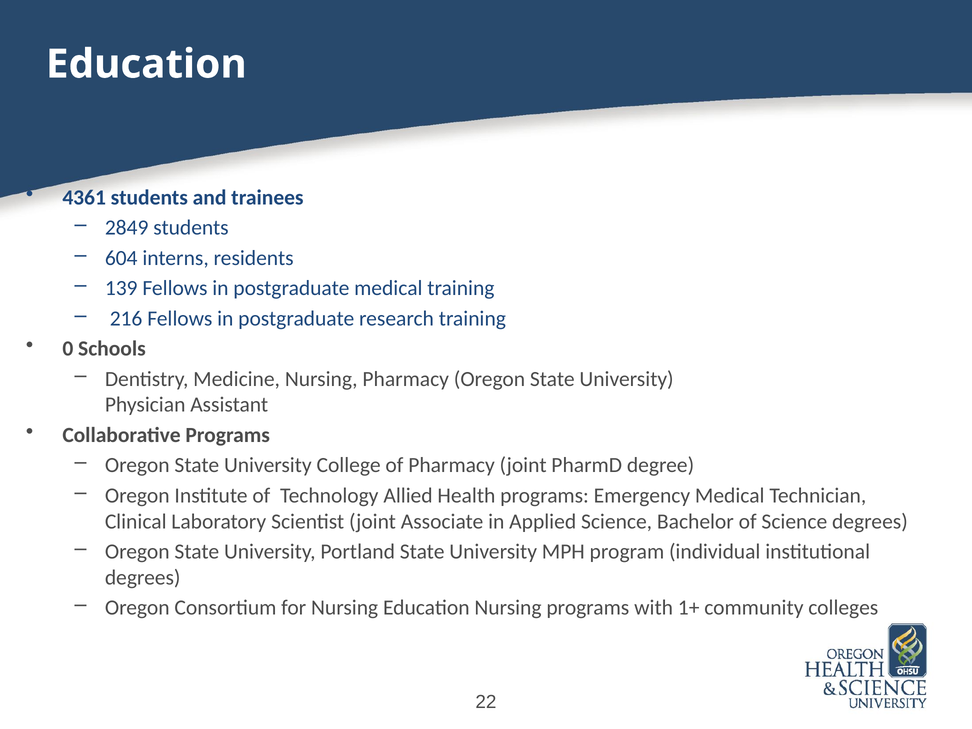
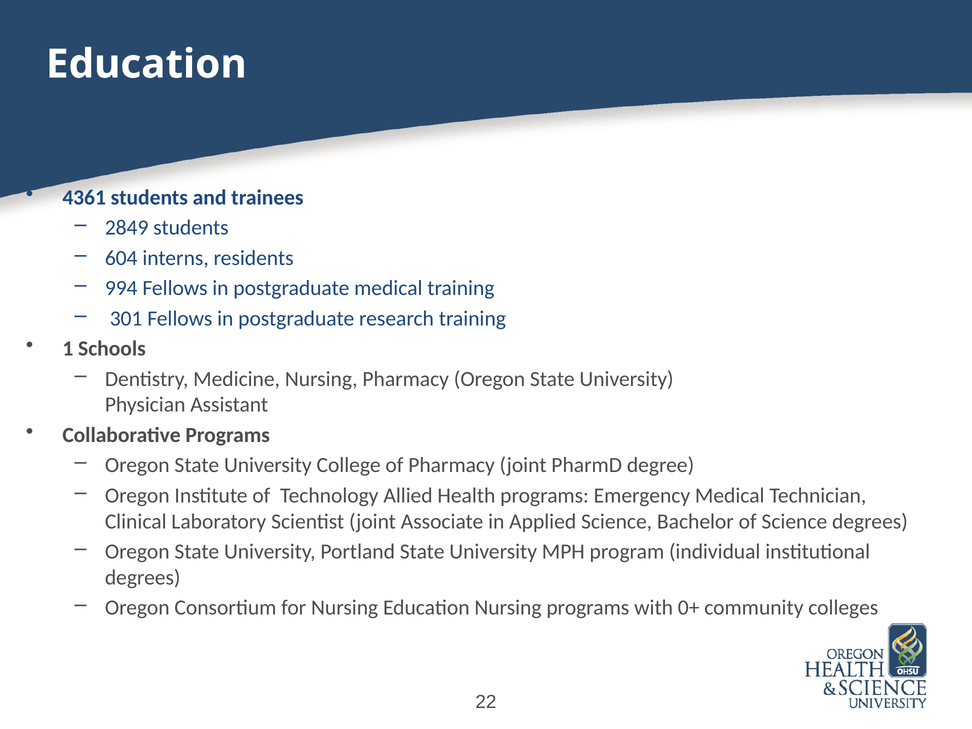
139: 139 -> 994
216: 216 -> 301
0: 0 -> 1
1+: 1+ -> 0+
